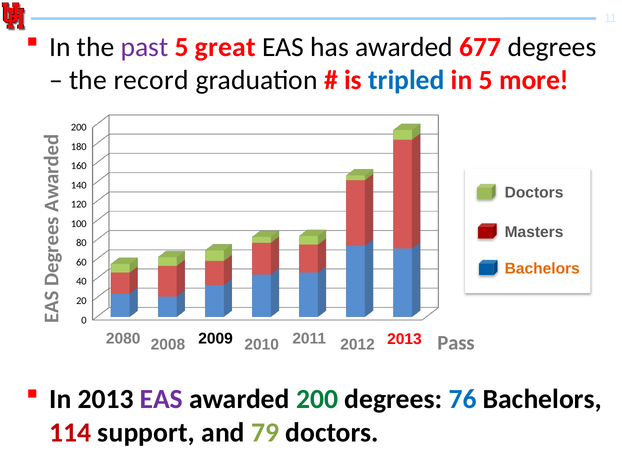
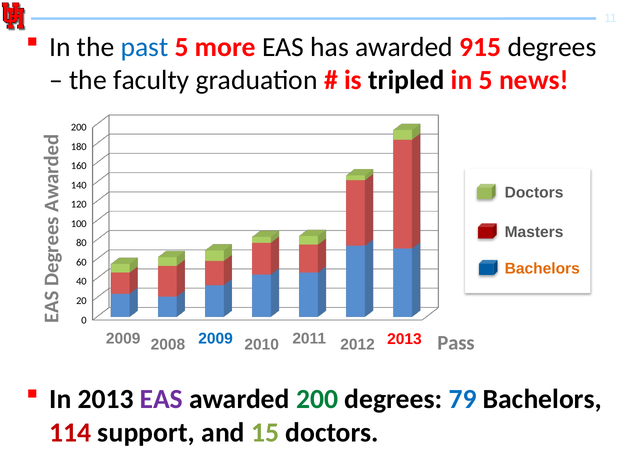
past colour: purple -> blue
great: great -> more
677: 677 -> 915
record: record -> faculty
tripled colour: blue -> black
more: more -> news
2080 at (123, 339): 2080 -> 2009
2009 at (216, 339) colour: black -> blue
76: 76 -> 79
79: 79 -> 15
